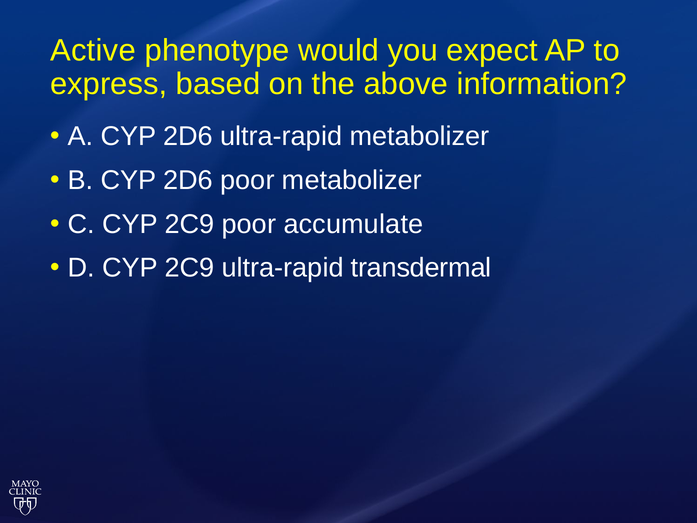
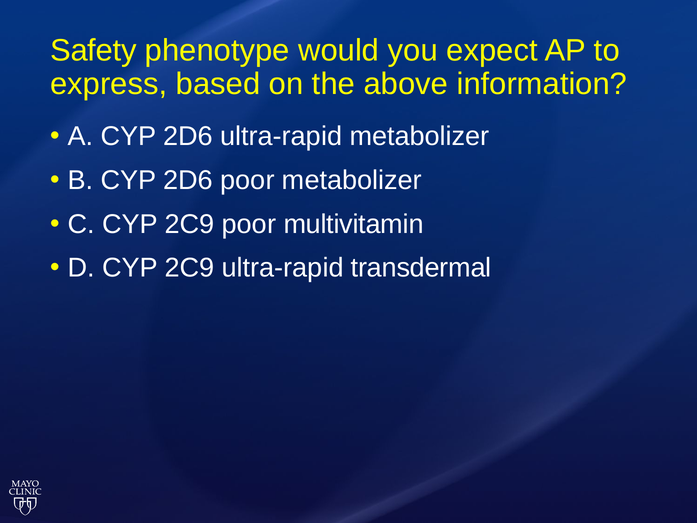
Active: Active -> Safety
accumulate: accumulate -> multivitamin
